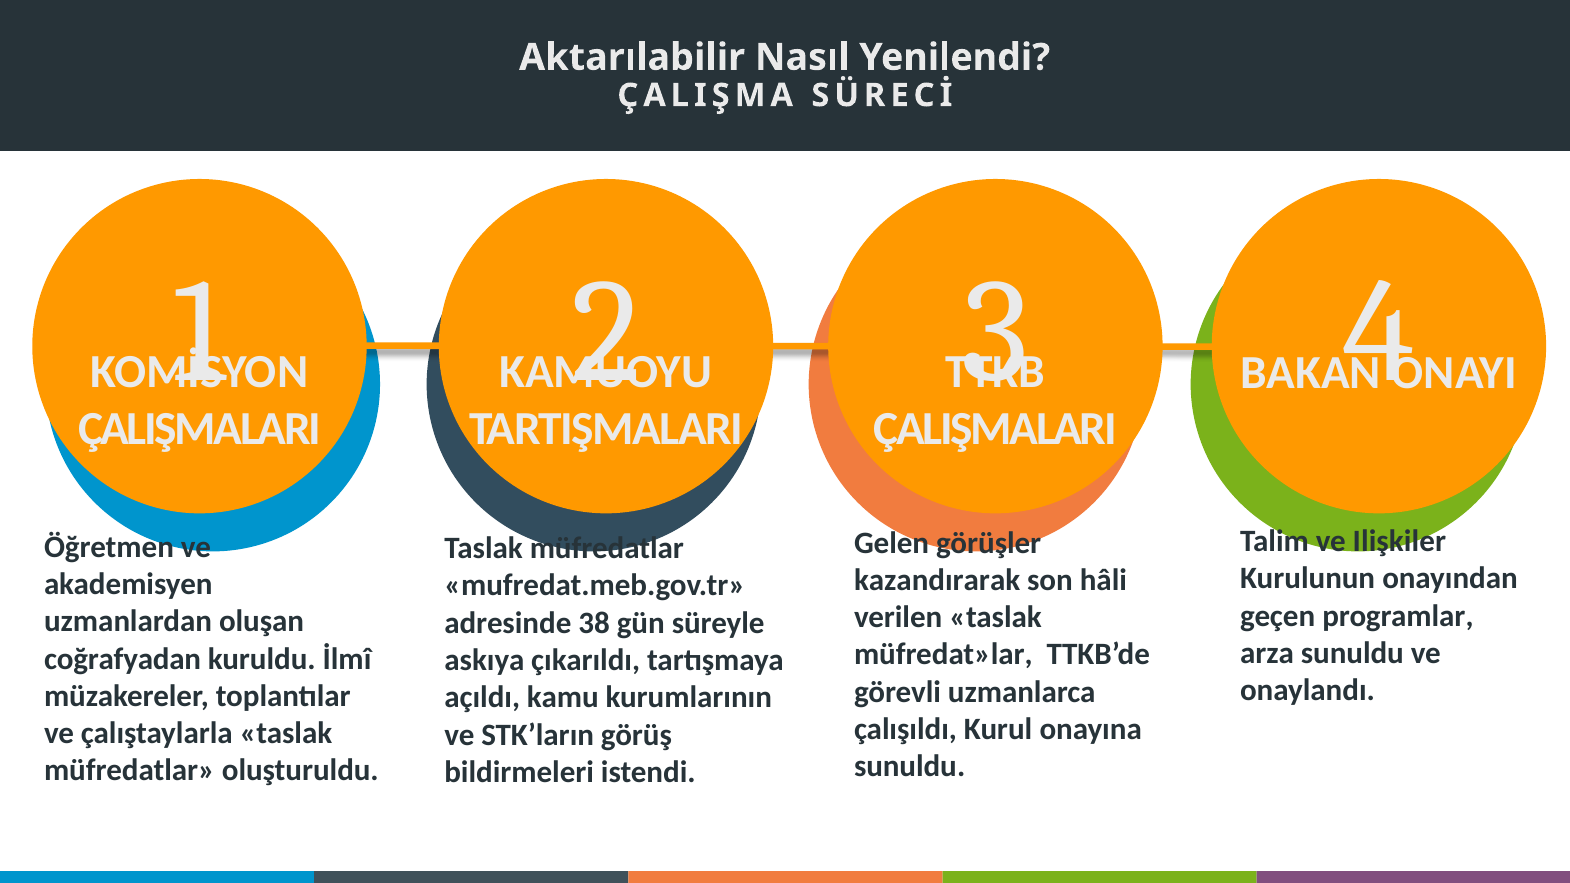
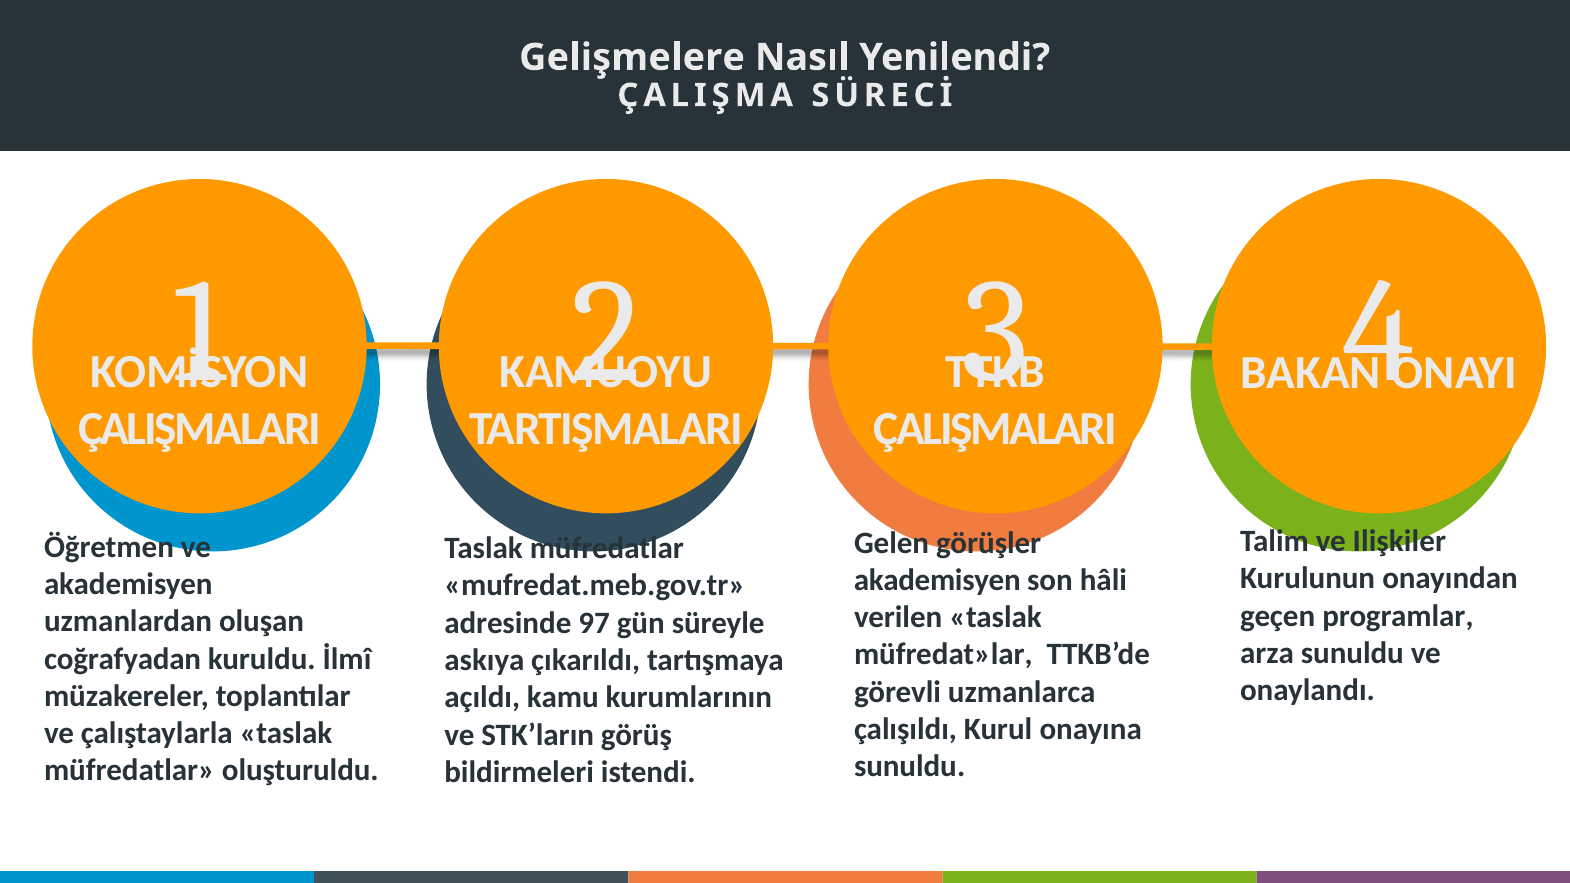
Aktarılabilir: Aktarılabilir -> Gelişmelere
kazandırarak at (937, 580): kazandırarak -> akademisyen
38: 38 -> 97
